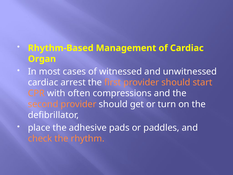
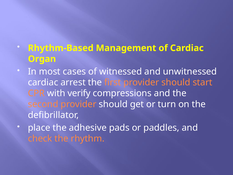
often: often -> verify
